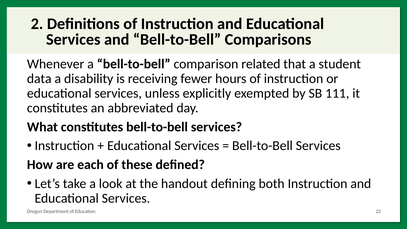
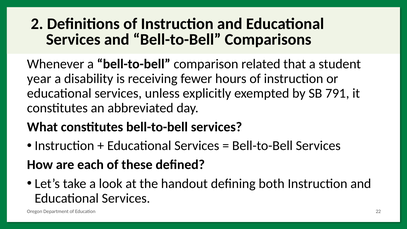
data: data -> year
111: 111 -> 791
